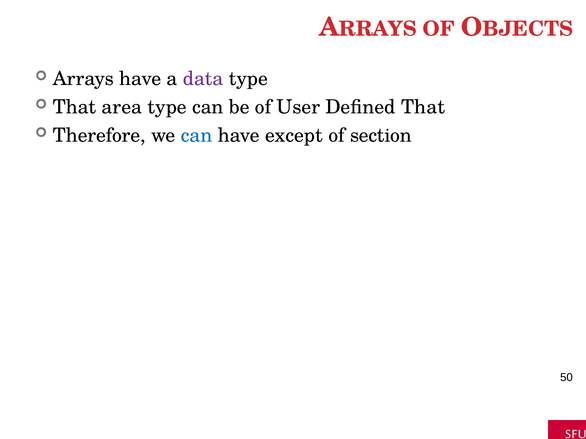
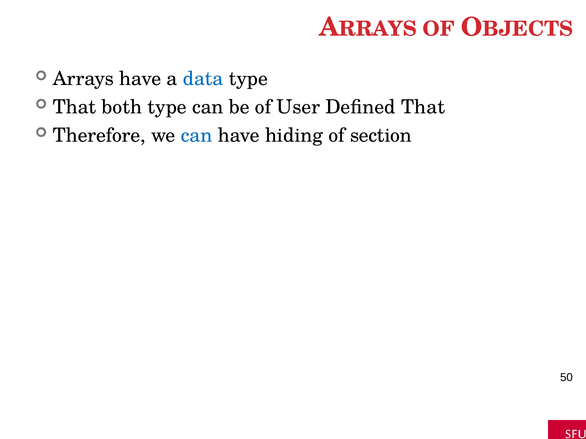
data colour: purple -> blue
area: area -> both
except: except -> hiding
